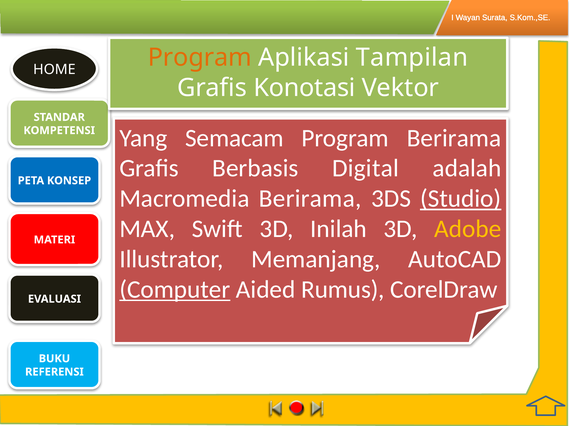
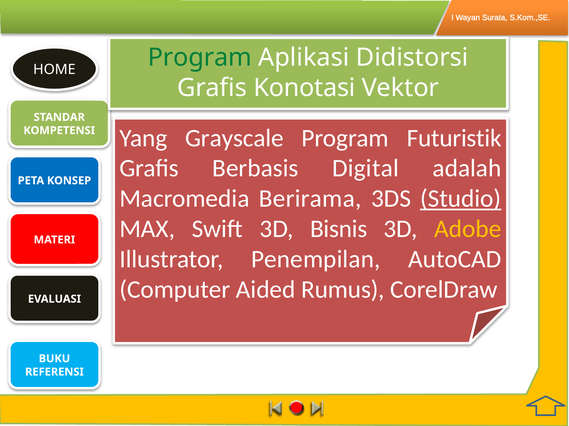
Program at (200, 58) colour: orange -> green
Tampilan: Tampilan -> Didistorsi
Semacam: Semacam -> Grayscale
Program Berirama: Berirama -> Futuristik
Inilah: Inilah -> Bisnis
Memanjang: Memanjang -> Penempilan
Computer underline: present -> none
